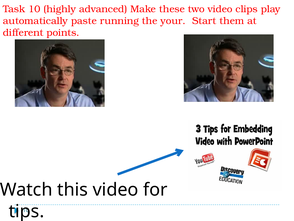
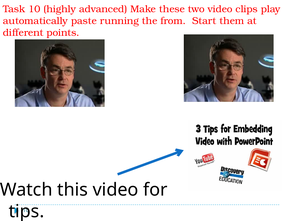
your: your -> from
